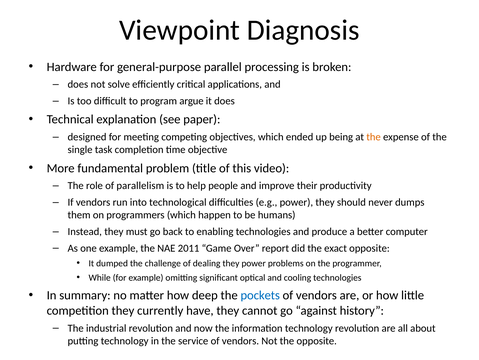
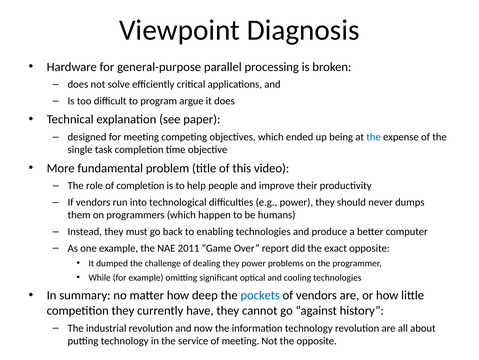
the at (374, 137) colour: orange -> blue
of parallelism: parallelism -> completion
service of vendors: vendors -> meeting
